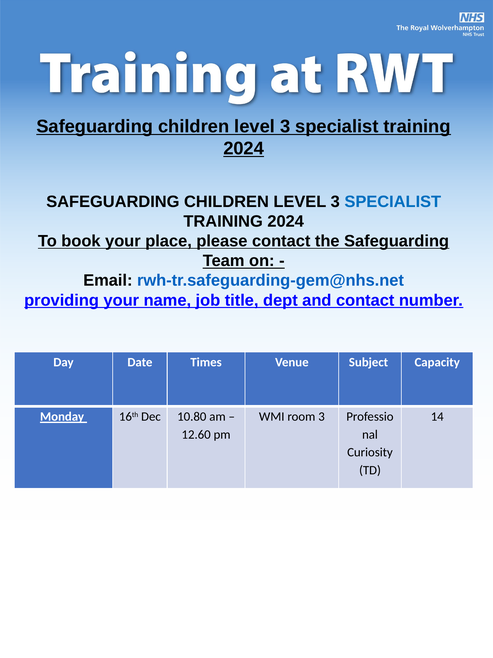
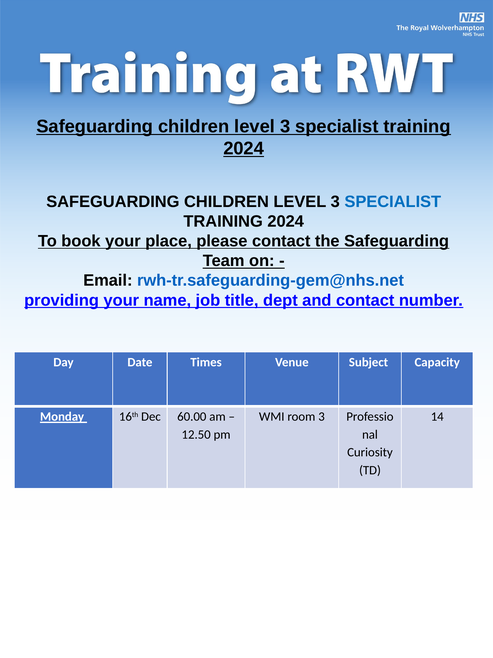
10.80: 10.80 -> 60.00
12.60: 12.60 -> 12.50
